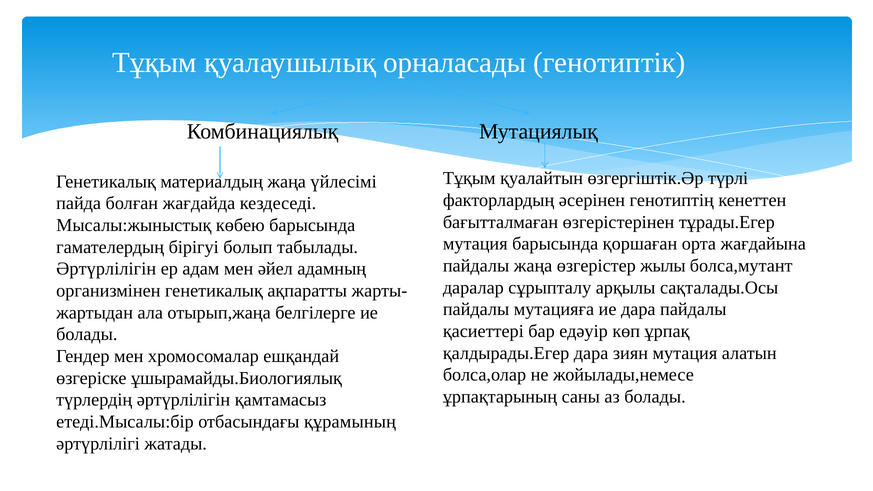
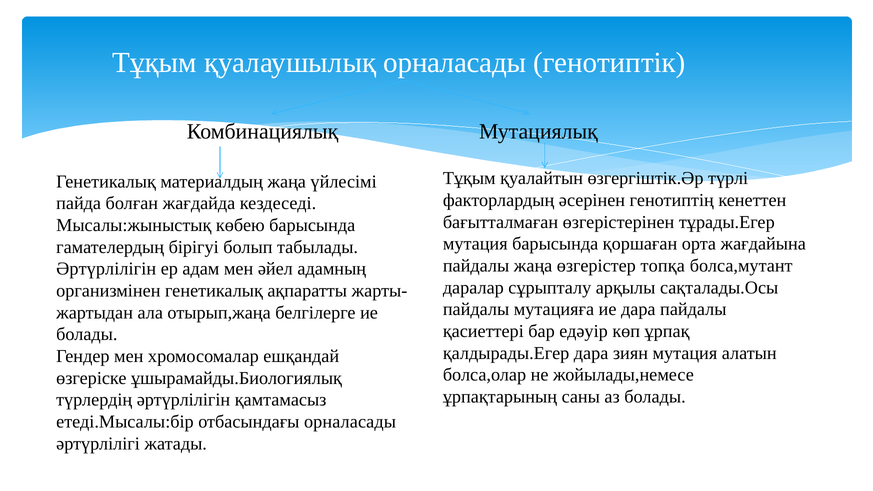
жылы: жылы -> топқа
отбасындағы құрамының: құрамының -> орналасады
